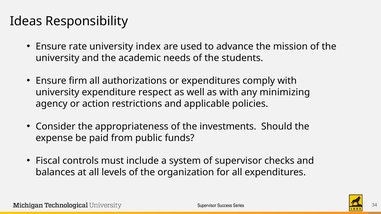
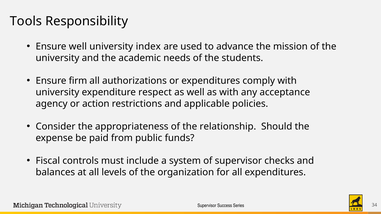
Ideas: Ideas -> Tools
Ensure rate: rate -> well
minimizing: minimizing -> acceptance
investments: investments -> relationship
